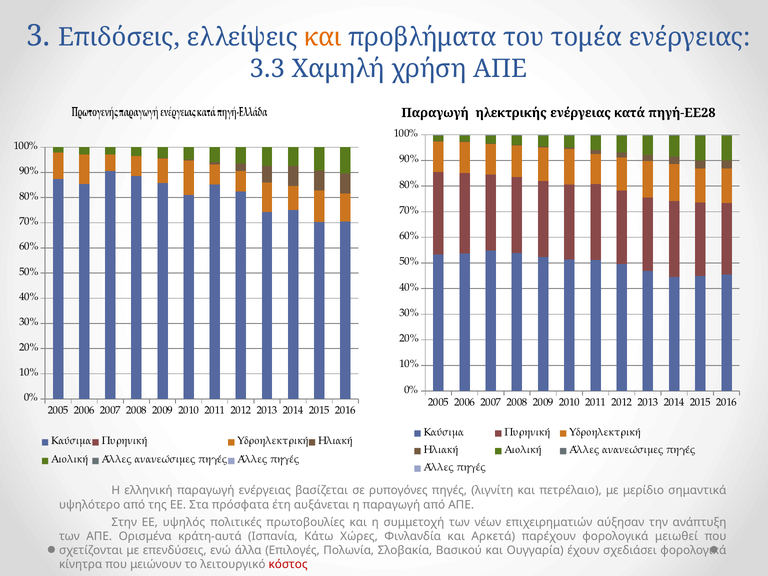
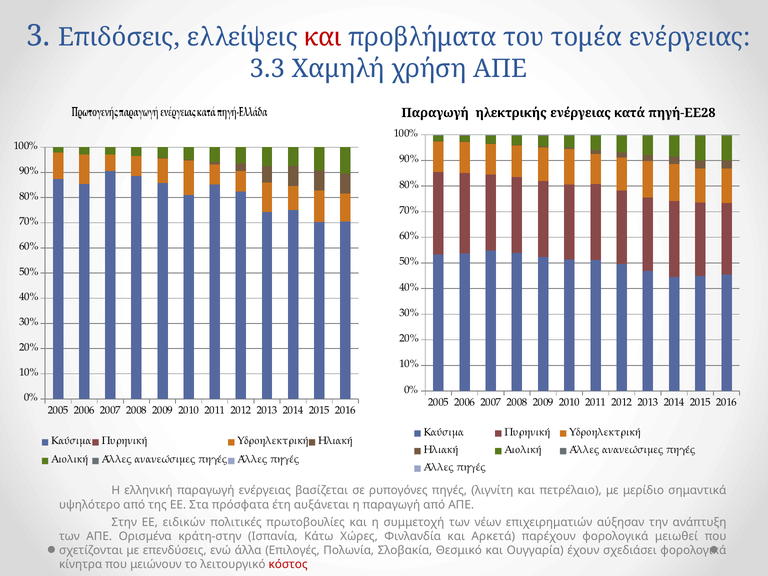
και at (323, 37) colour: orange -> red
υψηλός: υψηλός -> ειδικών
κράτη-αυτά: κράτη-αυτά -> κράτη-στην
Βασικού: Βασικού -> Θεσμικό
